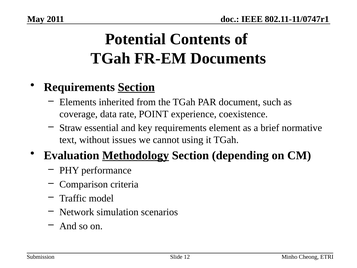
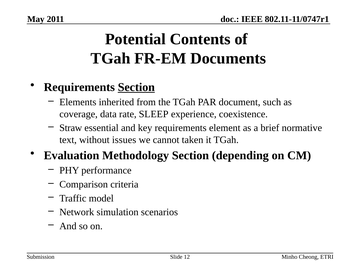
POINT: POINT -> SLEEP
using: using -> taken
Methodology underline: present -> none
